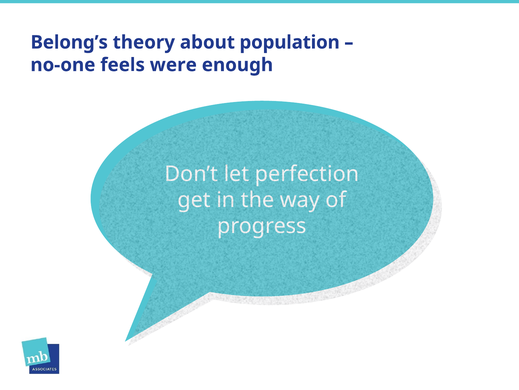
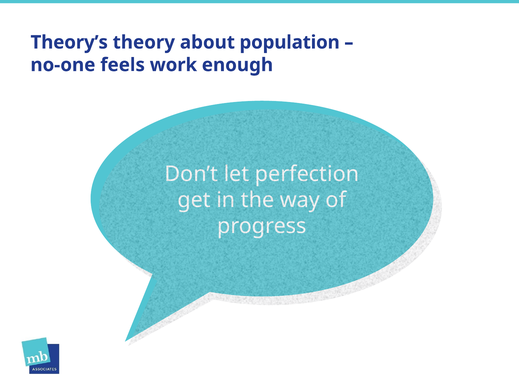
Belong’s: Belong’s -> Theory’s
were: were -> work
